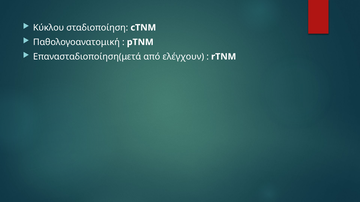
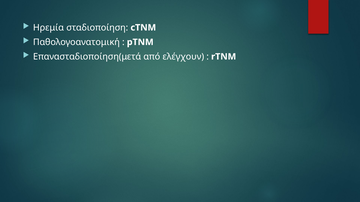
Κύκλου: Κύκλου -> Ηρεμία
